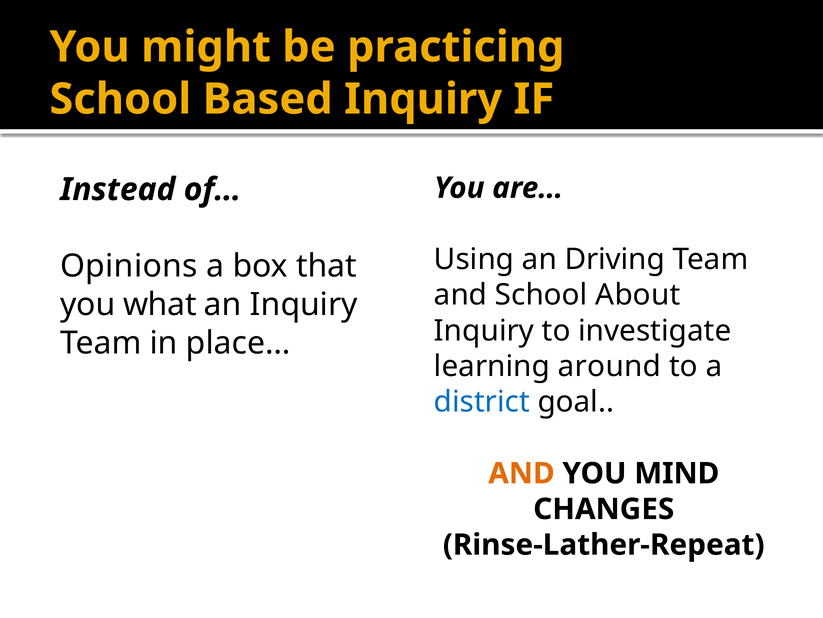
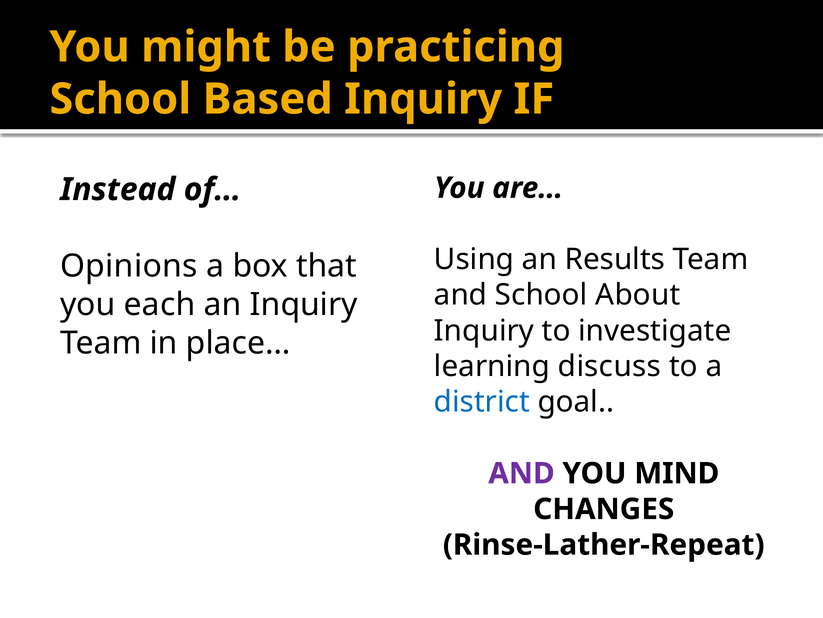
Driving: Driving -> Results
what: what -> each
around: around -> discuss
AND at (522, 473) colour: orange -> purple
